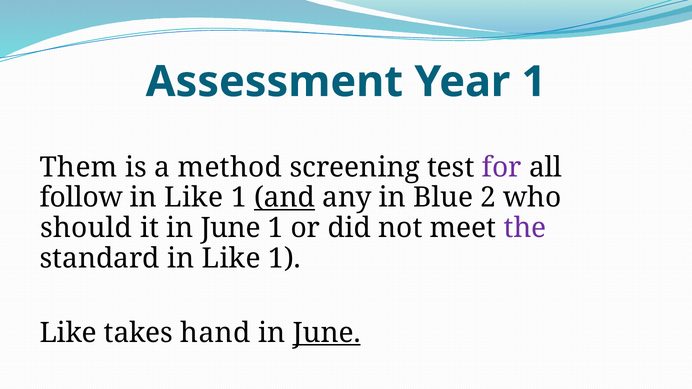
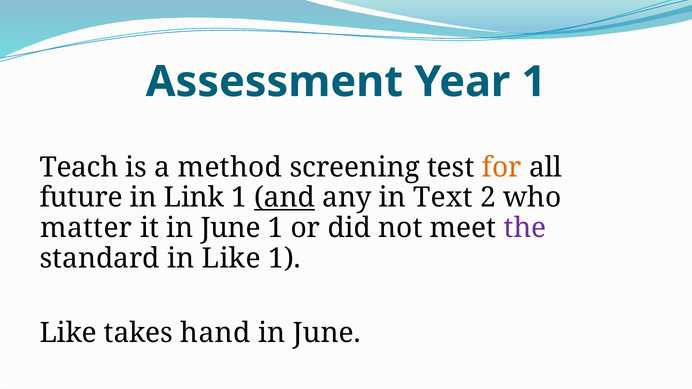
Them: Them -> Teach
for colour: purple -> orange
follow: follow -> future
Like at (194, 198): Like -> Link
Blue: Blue -> Text
should: should -> matter
June at (327, 333) underline: present -> none
